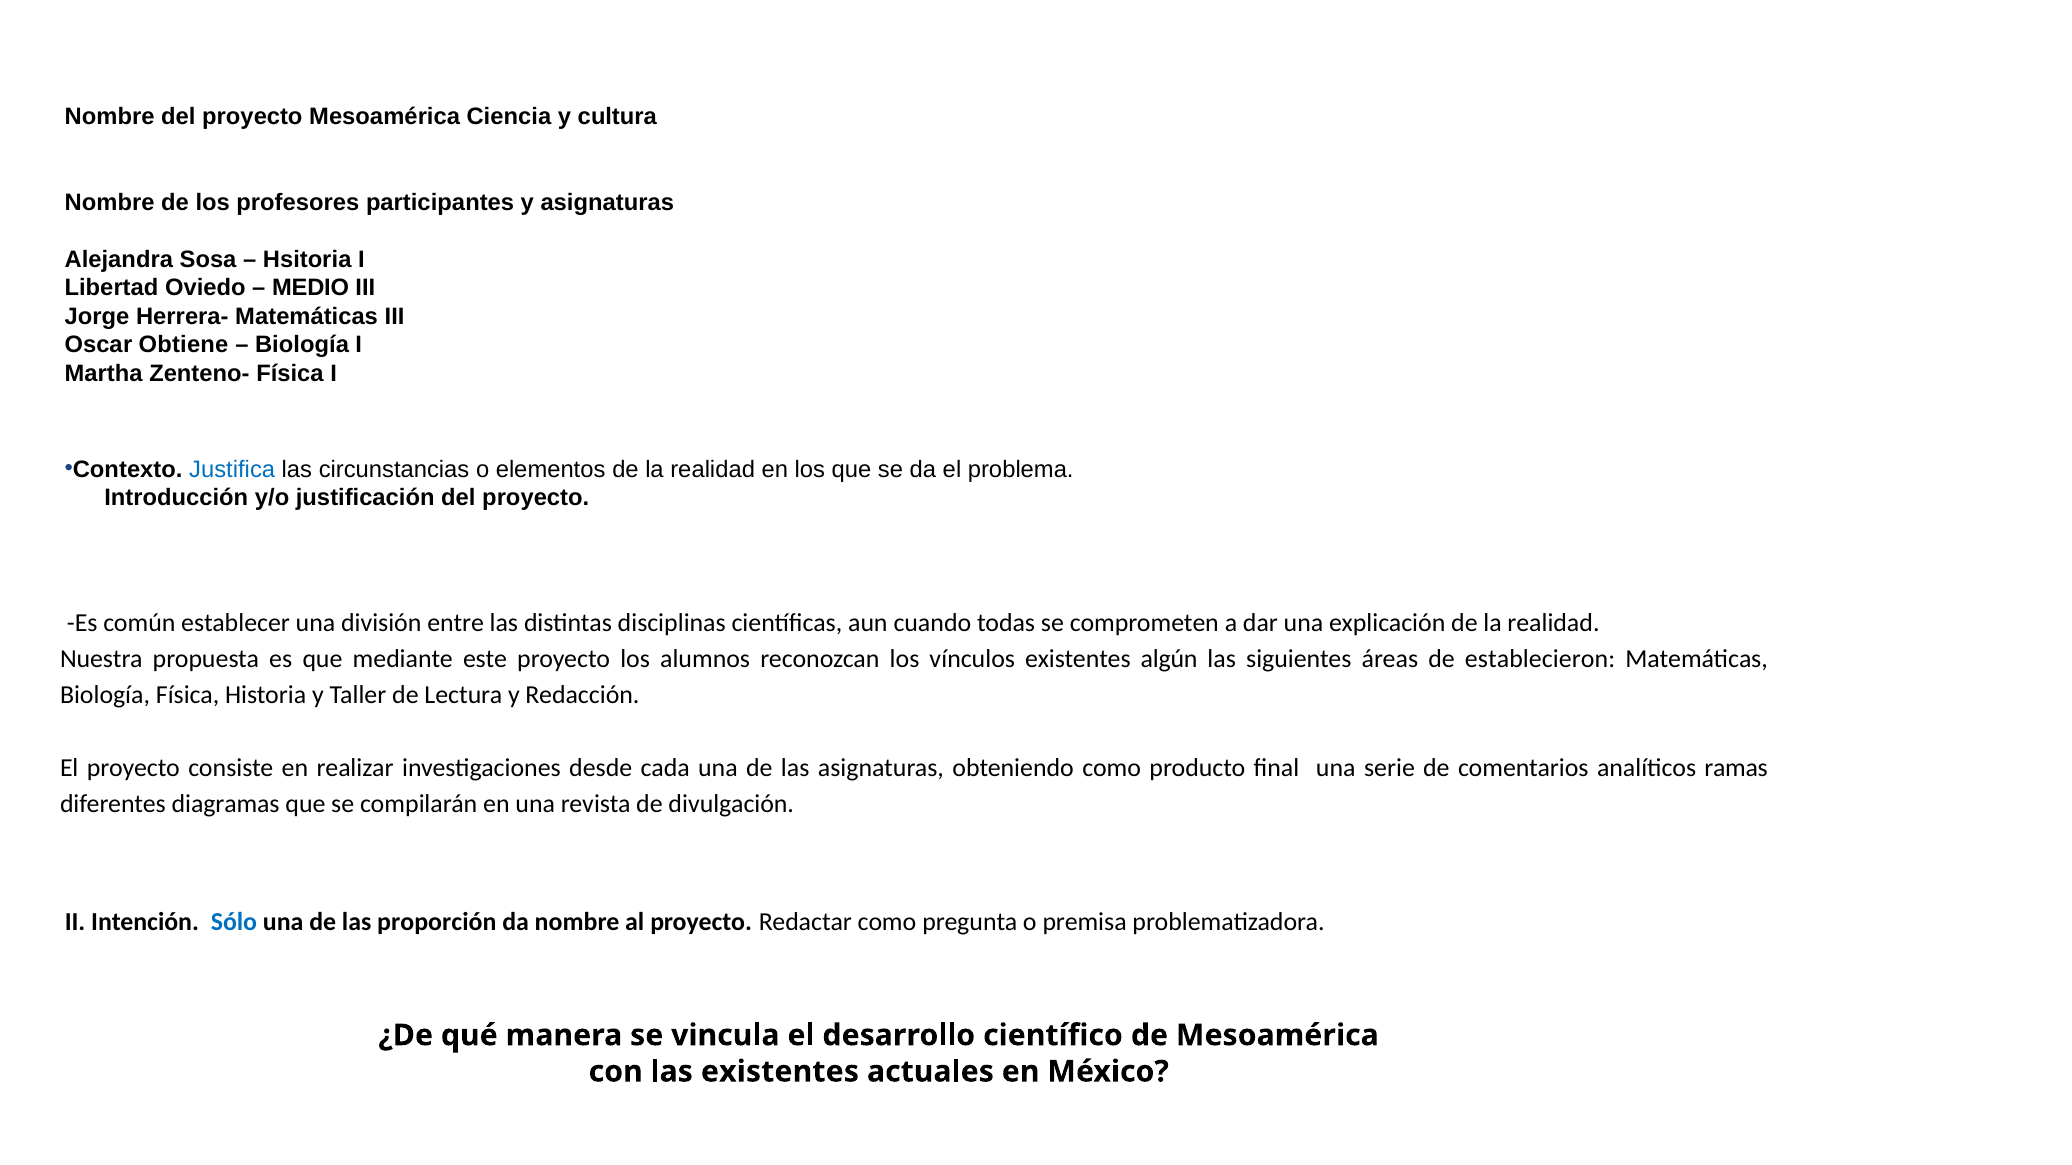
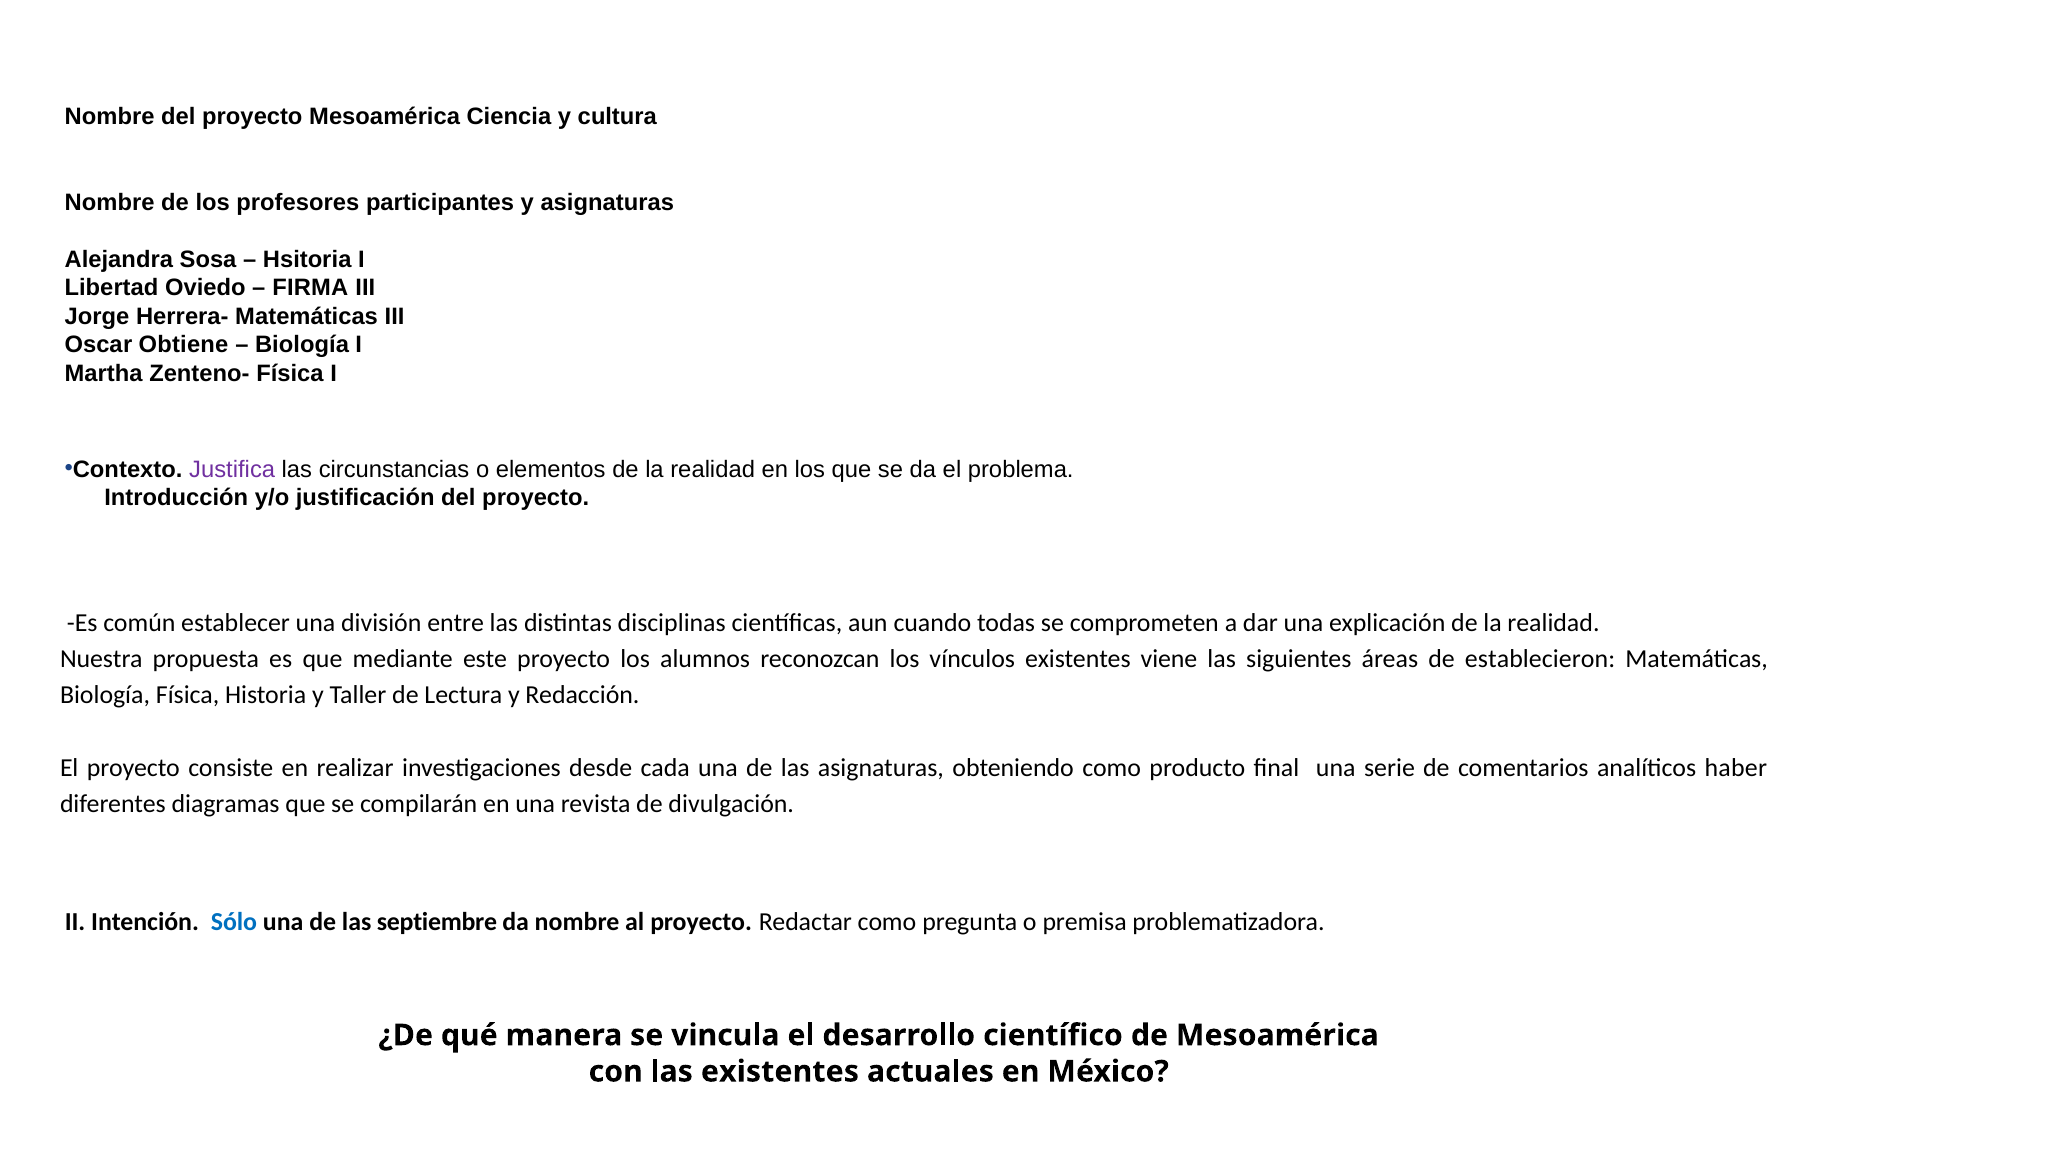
MEDIO: MEDIO -> FIRMA
Justifica colour: blue -> purple
algún: algún -> viene
ramas: ramas -> haber
proporción: proporción -> septiembre
